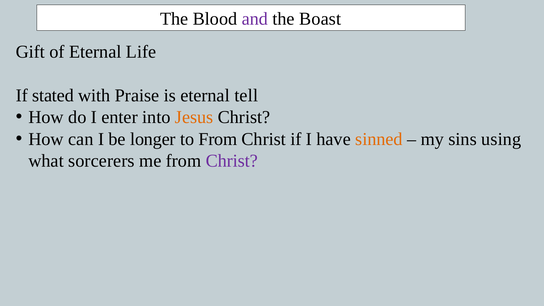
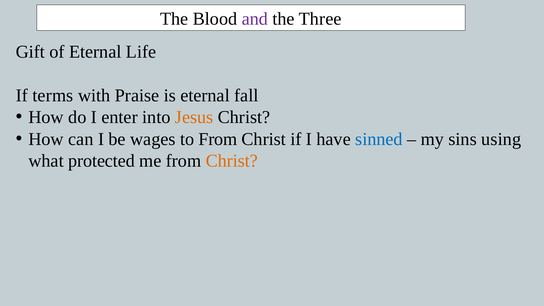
Boast: Boast -> Three
stated: stated -> terms
tell: tell -> fall
longer: longer -> wages
sinned colour: orange -> blue
sorcerers: sorcerers -> protected
Christ at (232, 161) colour: purple -> orange
